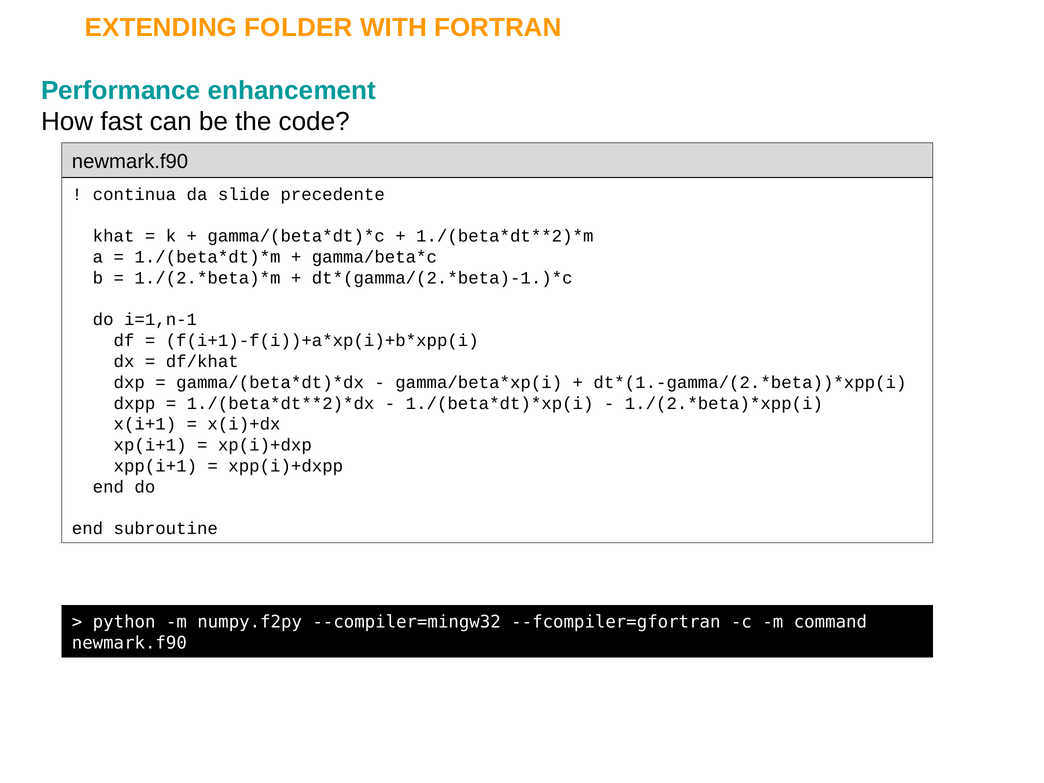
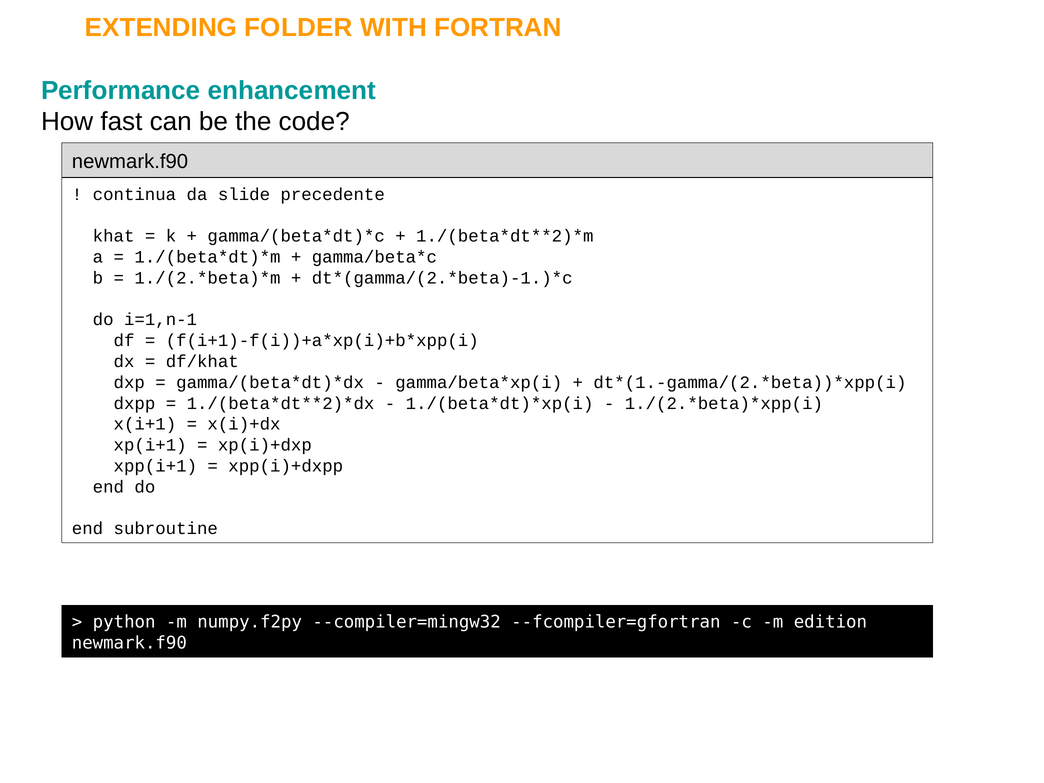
command: command -> edition
